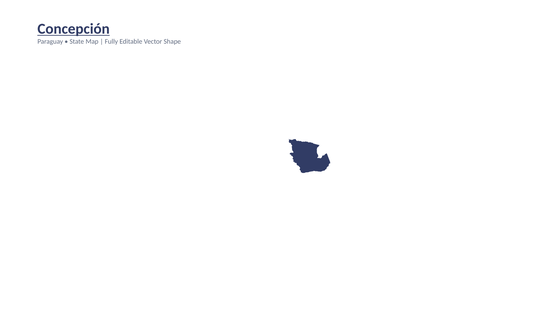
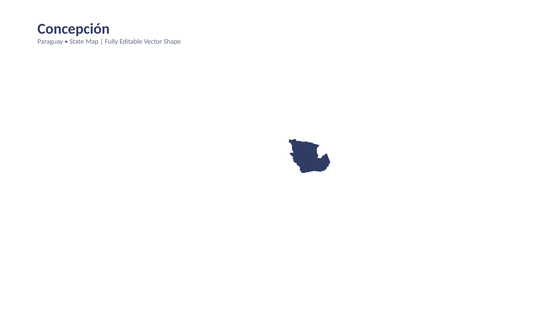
Concepción underline: present -> none
